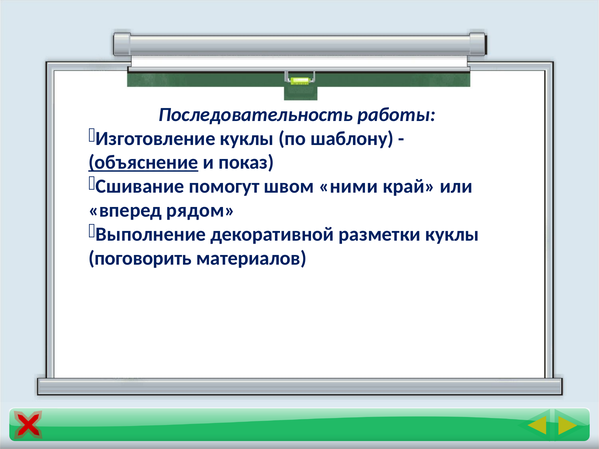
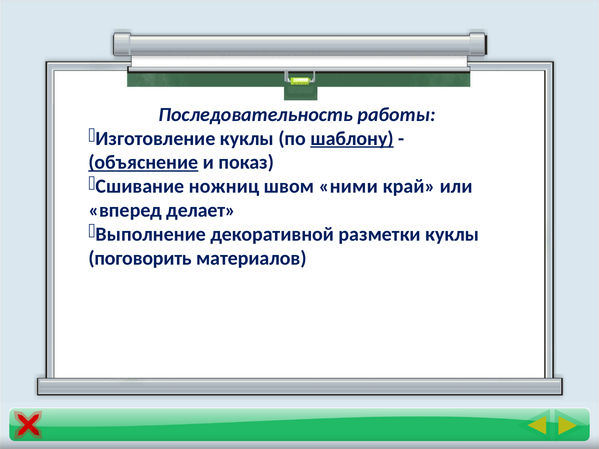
шаблону underline: none -> present
помогут: помогут -> ножниц
рядом: рядом -> делает
